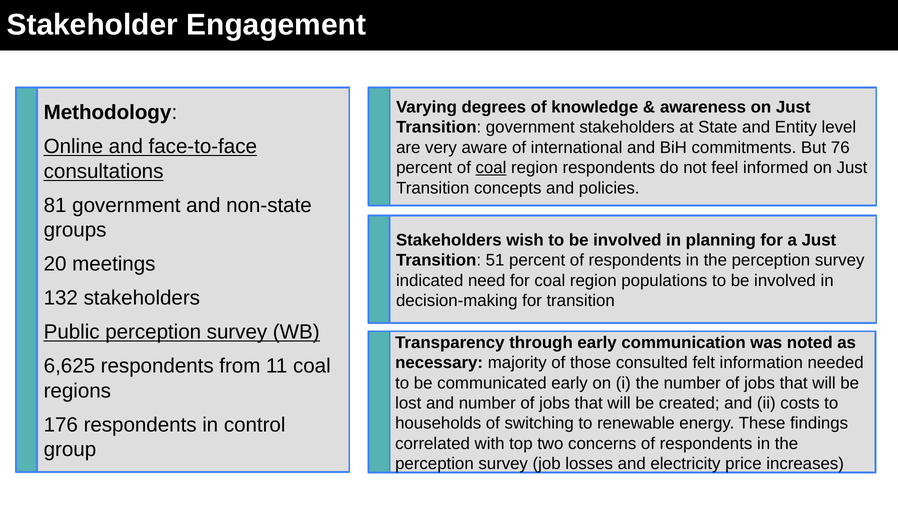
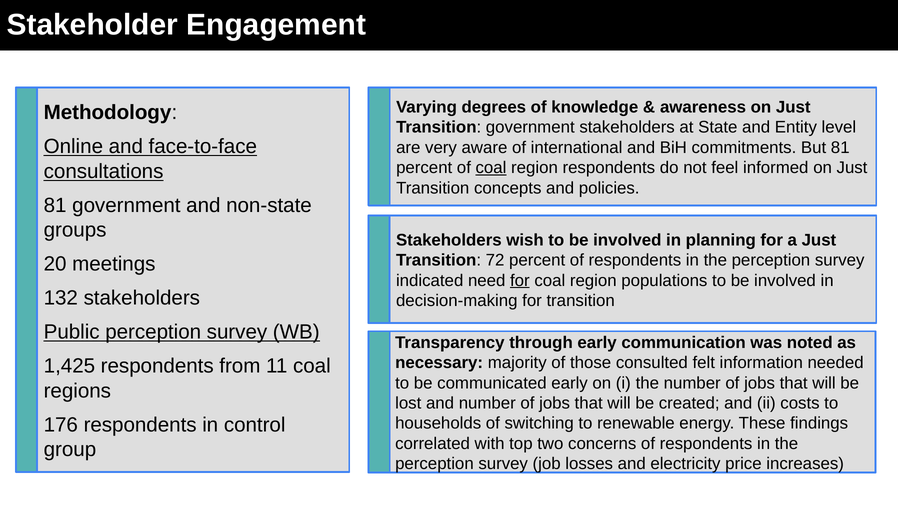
But 76: 76 -> 81
51: 51 -> 72
for at (520, 281) underline: none -> present
6,625: 6,625 -> 1,425
